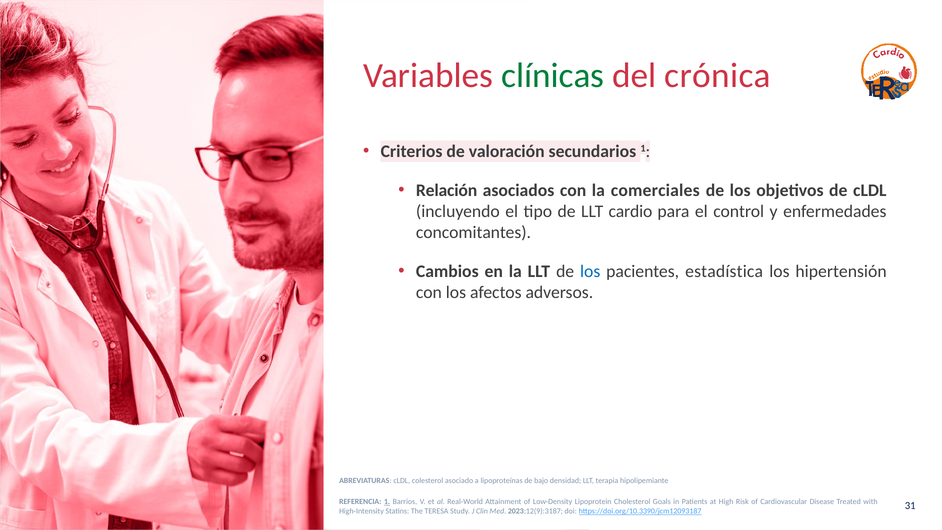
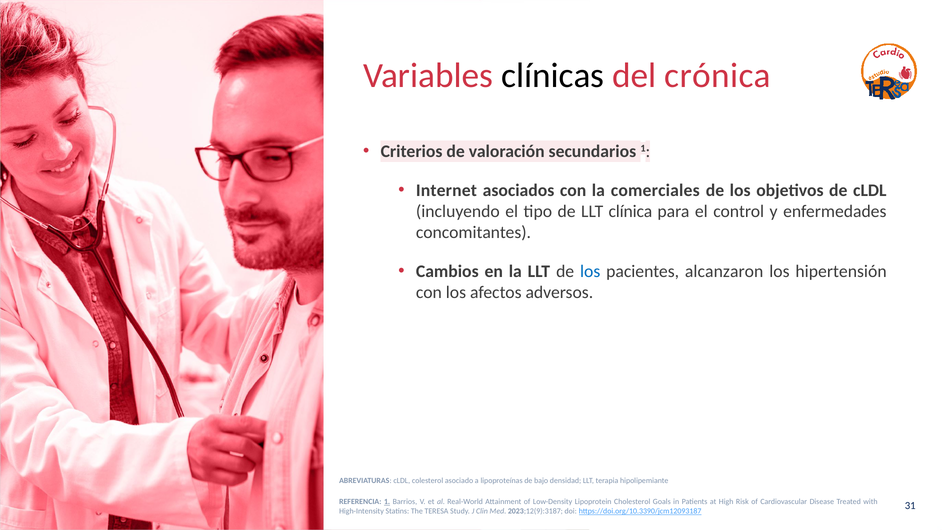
clínicas colour: green -> black
Relación: Relación -> Internet
cardio: cardio -> clínica
estadística: estadística -> alcanzaron
